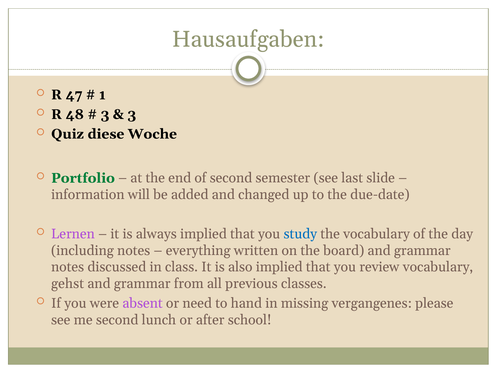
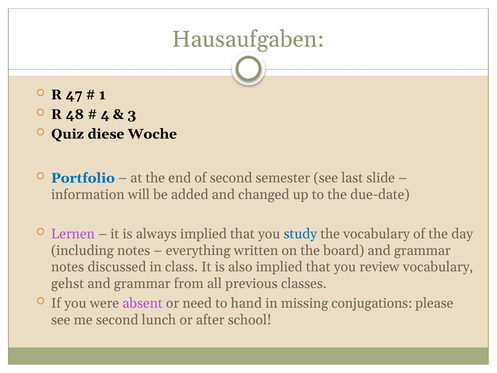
3 at (105, 114): 3 -> 4
Portfolio colour: green -> blue
vergangenes: vergangenes -> conjugations
